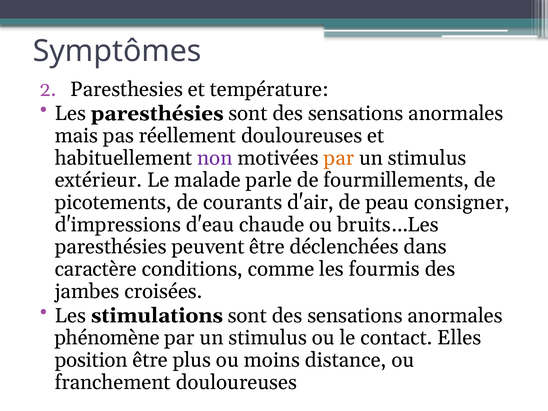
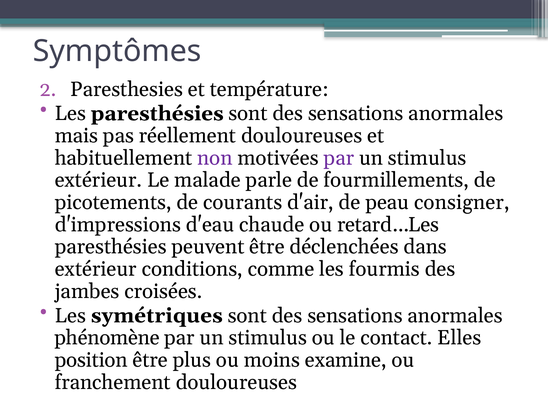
par at (339, 158) colour: orange -> purple
bruits…Les: bruits…Les -> retard…Les
caractère at (96, 269): caractère -> extérieur
stimulations: stimulations -> symétriques
distance: distance -> examine
